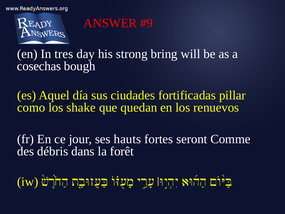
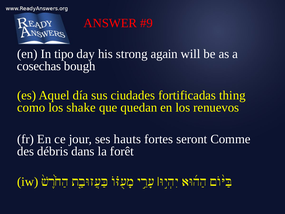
tres: tres -> tipo
bring: bring -> again
pillar: pillar -> thing
